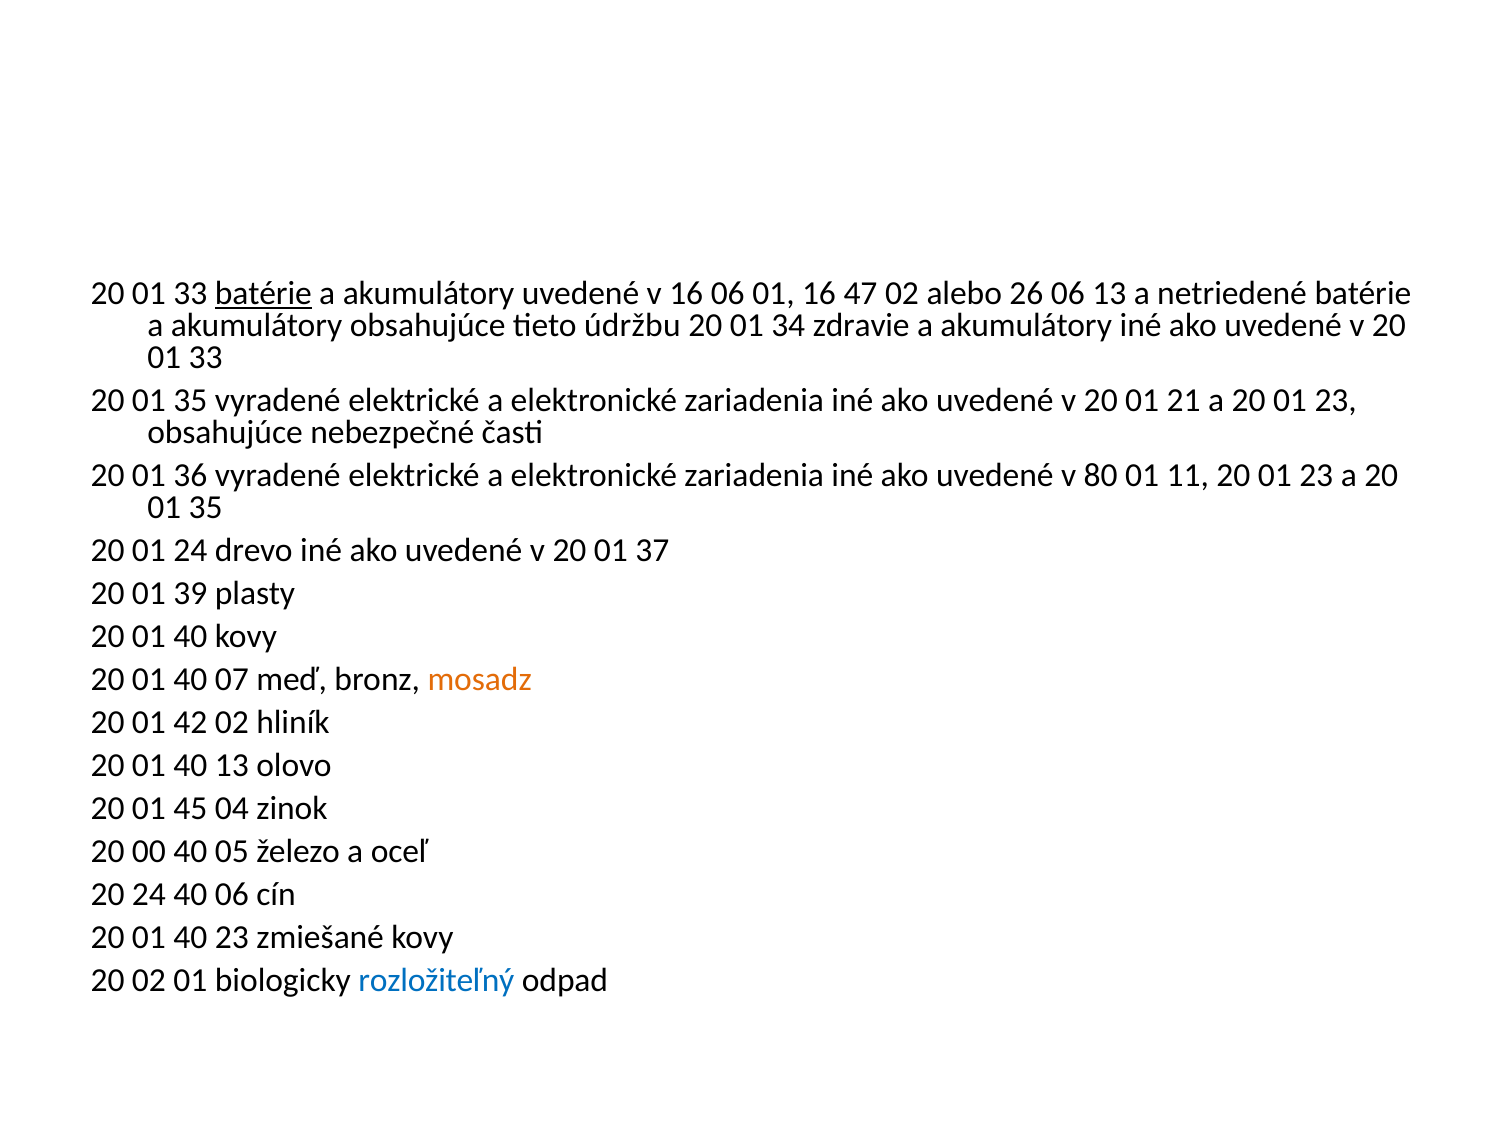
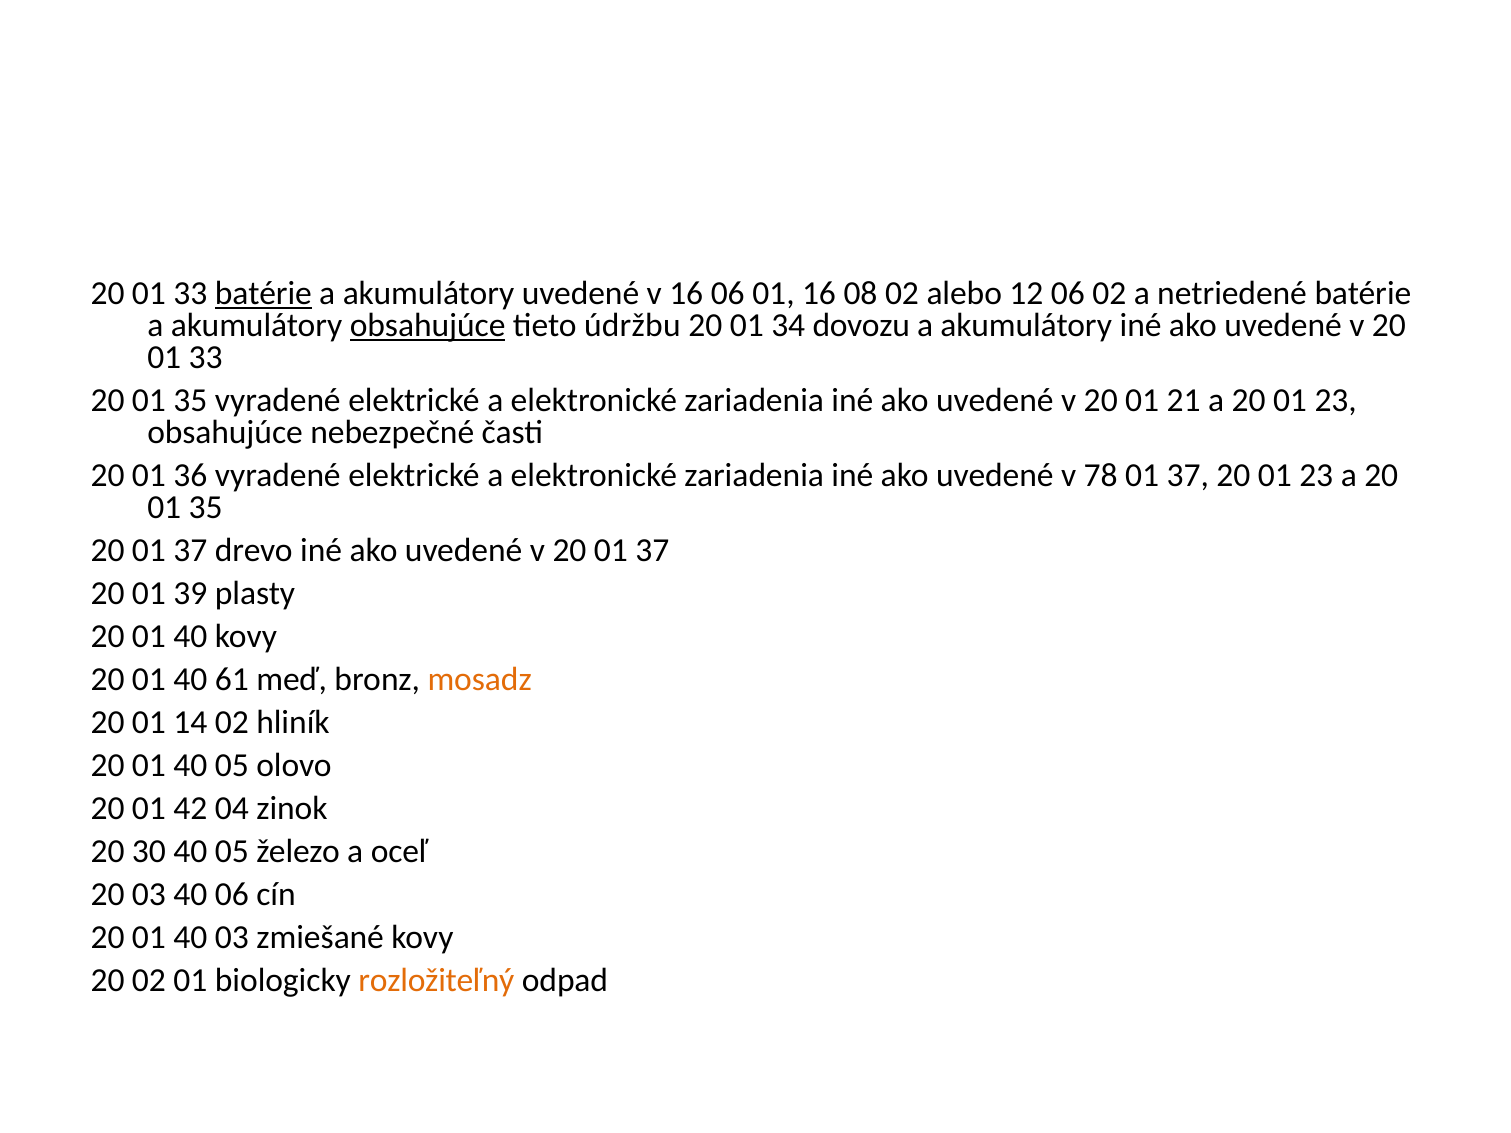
47: 47 -> 08
26: 26 -> 12
06 13: 13 -> 02
obsahujúce at (428, 325) underline: none -> present
zdravie: zdravie -> dovozu
80: 80 -> 78
11 at (1188, 476): 11 -> 37
24 at (190, 551): 24 -> 37
07: 07 -> 61
42: 42 -> 14
01 40 13: 13 -> 05
45: 45 -> 42
00: 00 -> 30
20 24: 24 -> 03
40 23: 23 -> 03
rozložiteľný colour: blue -> orange
